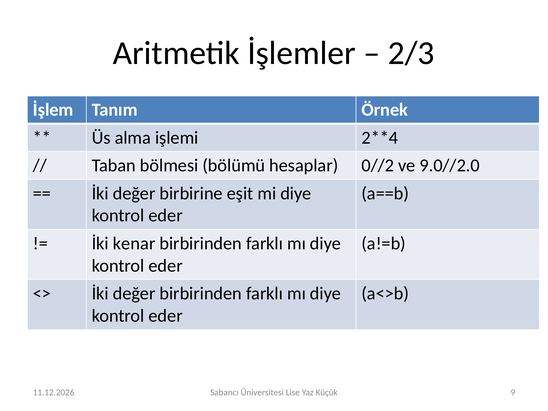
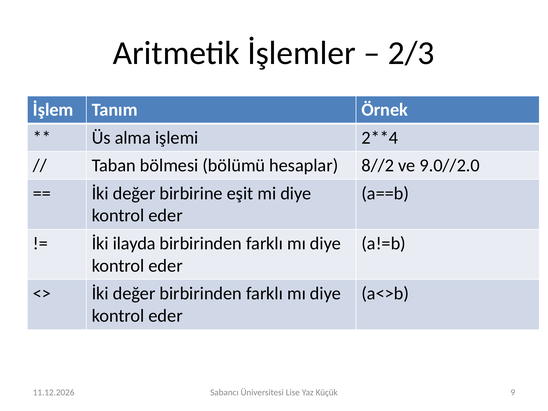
0//2: 0//2 -> 8//2
kenar: kenar -> ilayda
